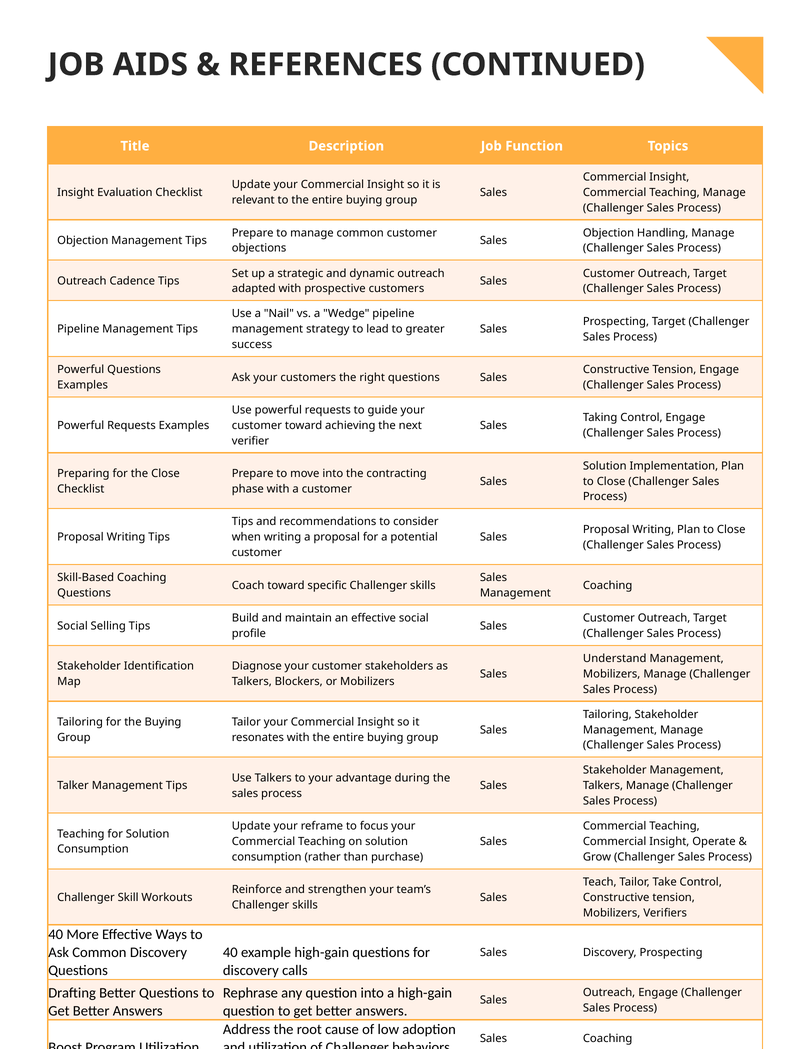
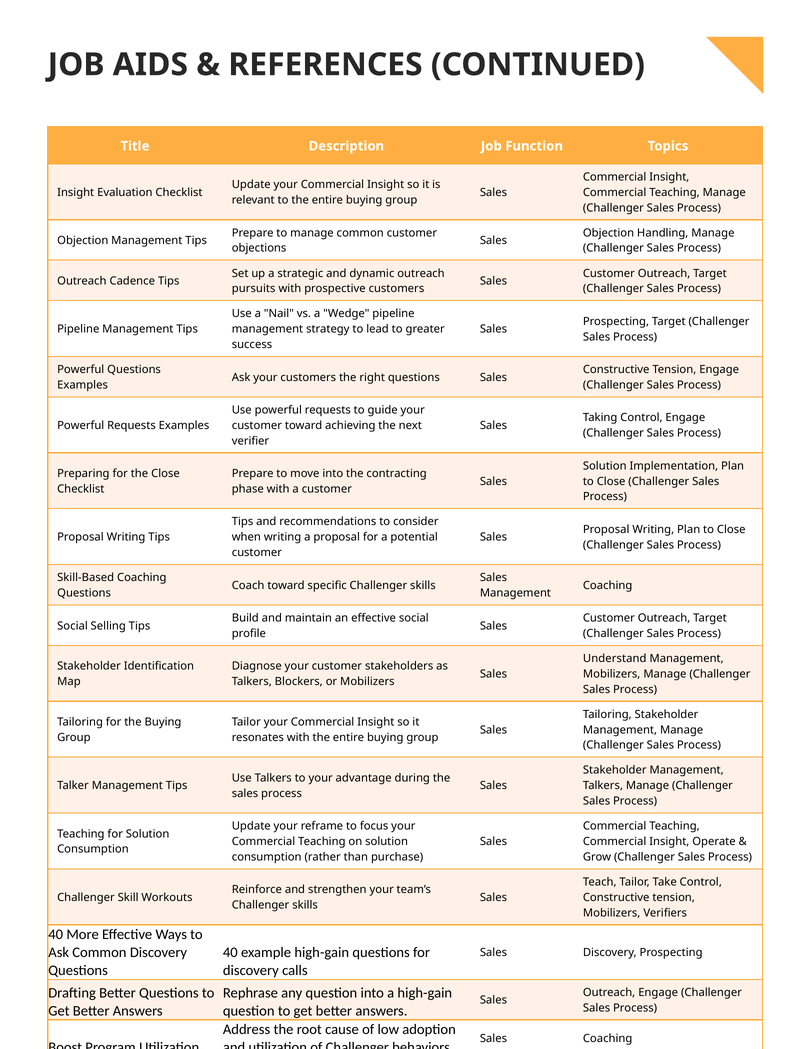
adapted: adapted -> pursuits
